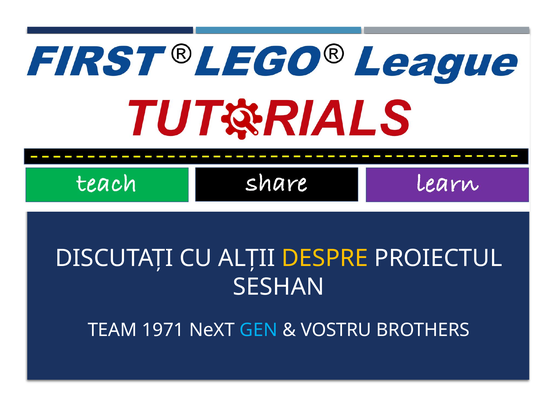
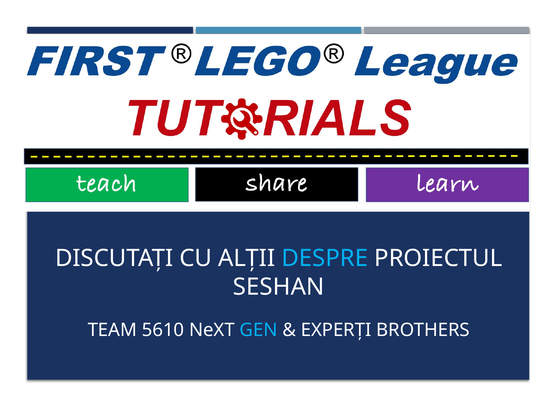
DESPRE colour: yellow -> light blue
1971: 1971 -> 5610
VOSTRU: VOSTRU -> EXPERȚI
